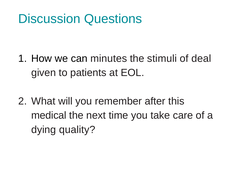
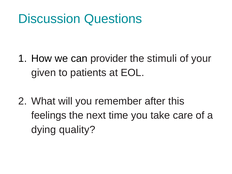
minutes: minutes -> provider
deal: deal -> your
medical: medical -> feelings
